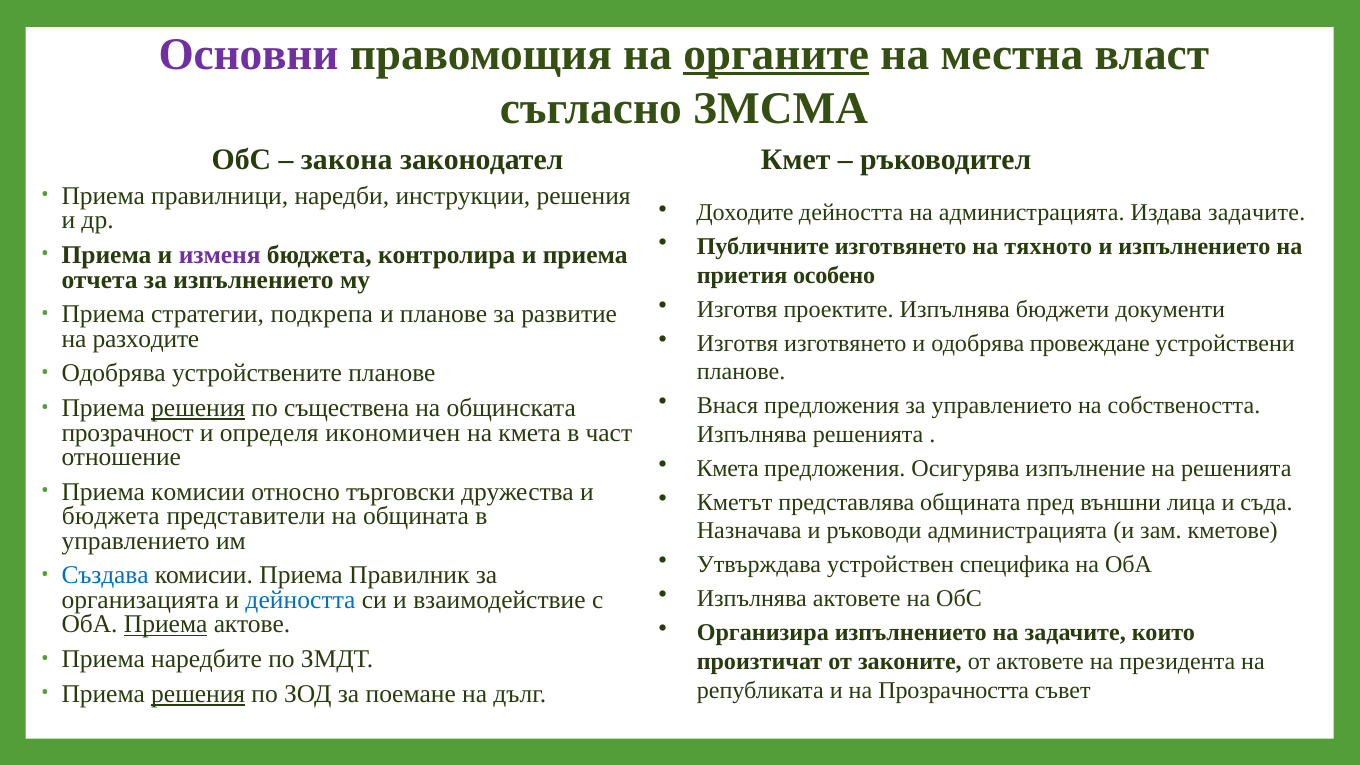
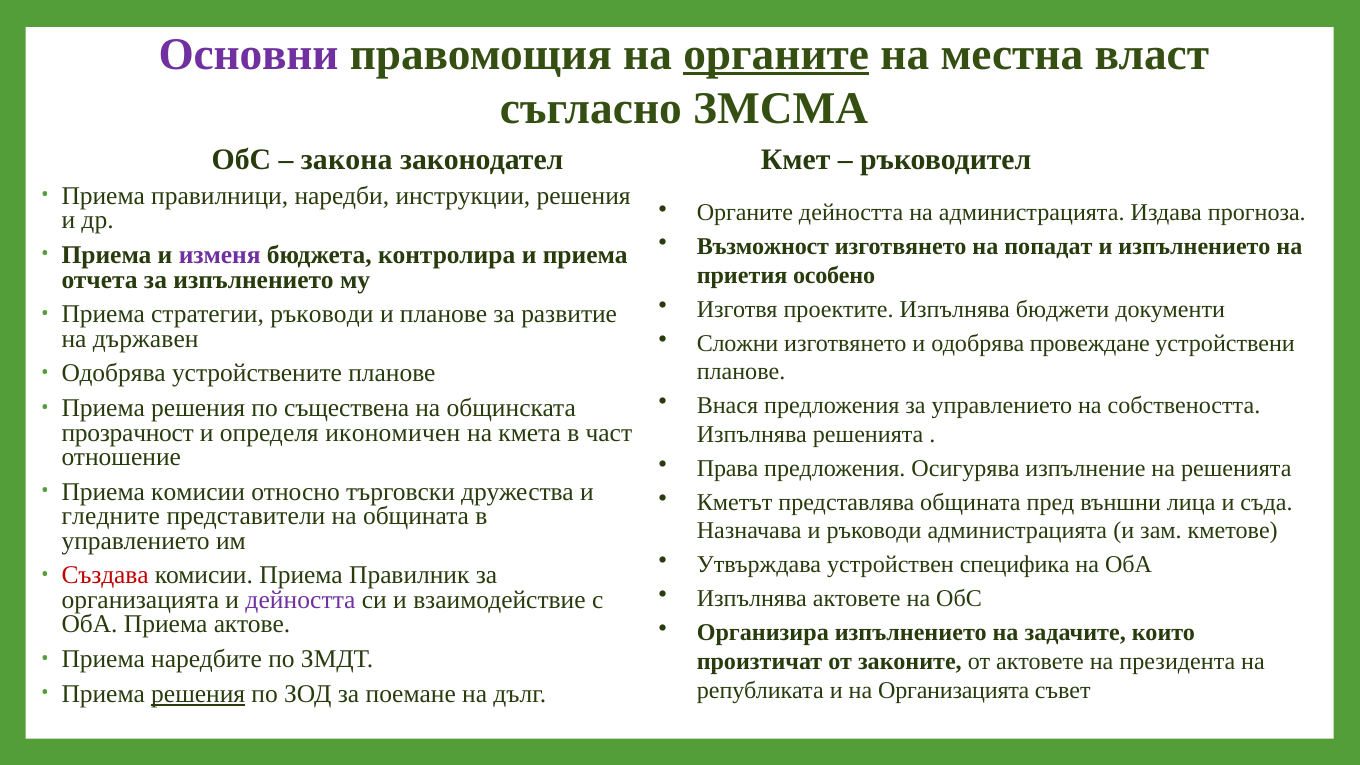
Доходите at (745, 213): Доходите -> Органите
Издава задачите: задачите -> прогноза
Публичните: Публичните -> Възможност
тяхното: тяхното -> попадат
стратегии подкрепа: подкрепа -> ръководи
разходите: разходите -> държавен
Изготвя at (738, 343): Изготвя -> Сложни
решения at (198, 408) underline: present -> none
Кмета at (728, 468): Кмета -> Права
бюджета at (111, 516): бюджета -> гледните
Създава colour: blue -> red
дейността at (300, 600) colour: blue -> purple
Приема at (166, 625) underline: present -> none
на Прозрачността: Прозрачността -> Организацията
